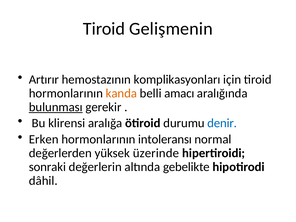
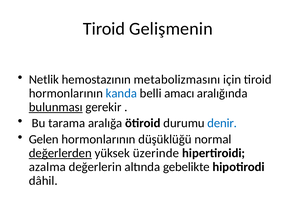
Artırır: Artırır -> Netlik
komplikasyonları: komplikasyonları -> metabolizmasını
kanda colour: orange -> blue
klirensi: klirensi -> tarama
Erken: Erken -> Gelen
intoleransı: intoleransı -> düşüklüğü
değerlerden underline: none -> present
sonraki: sonraki -> azalma
